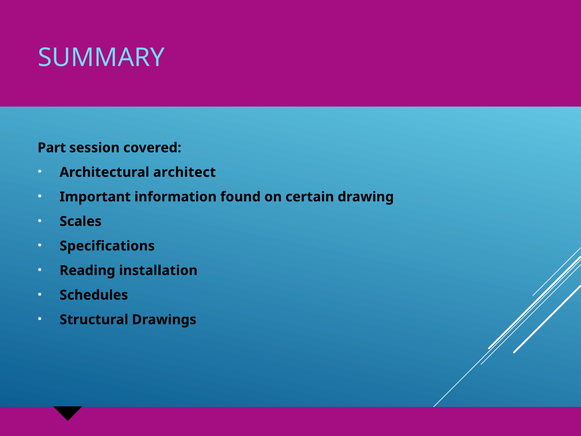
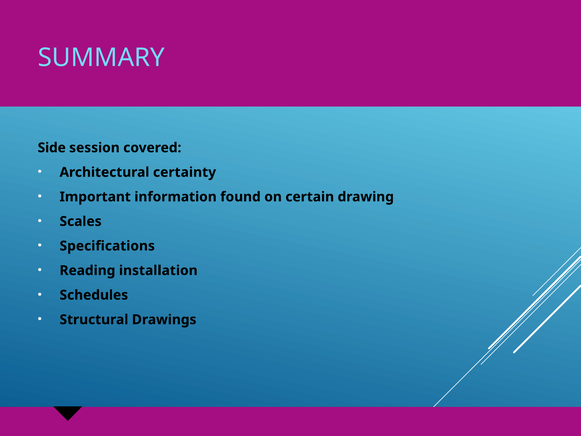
Part: Part -> Side
architect: architect -> certainty
